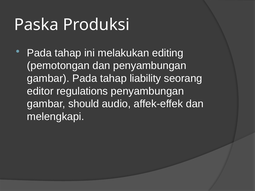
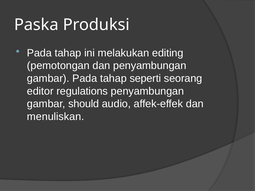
liability: liability -> seperti
melengkapi: melengkapi -> menuliskan
